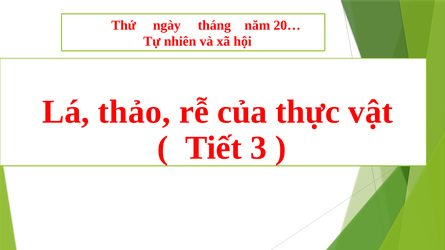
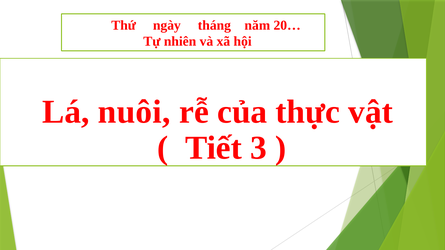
thảo: thảo -> nuôi
